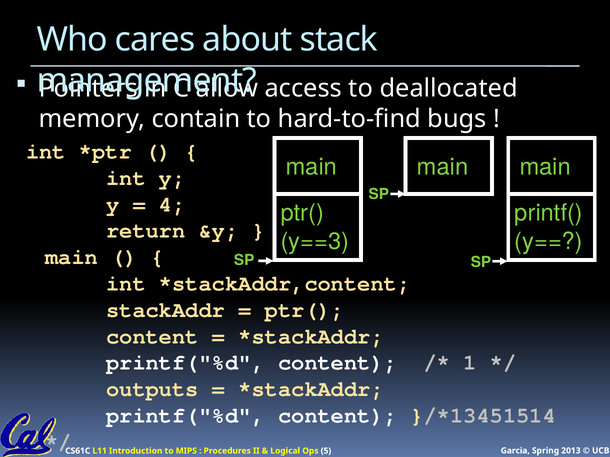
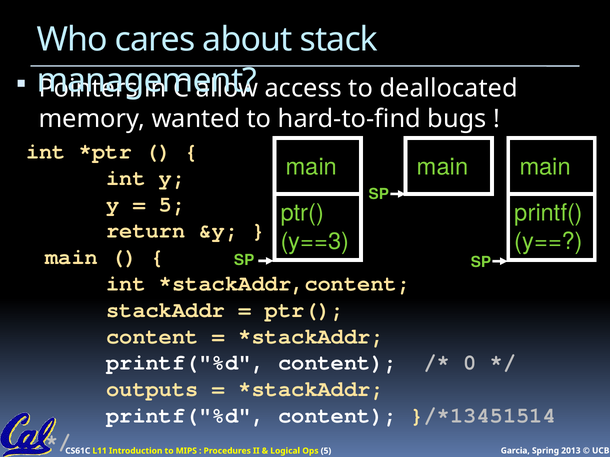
contain: contain -> wanted
4 at (172, 205): 4 -> 5
1: 1 -> 0
